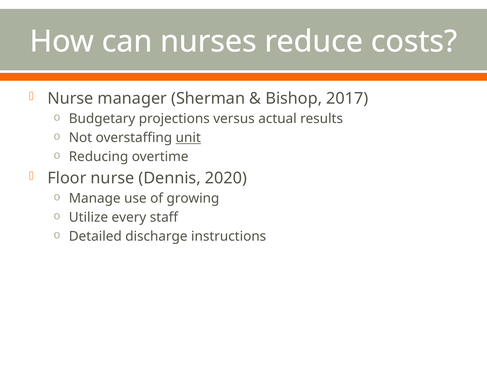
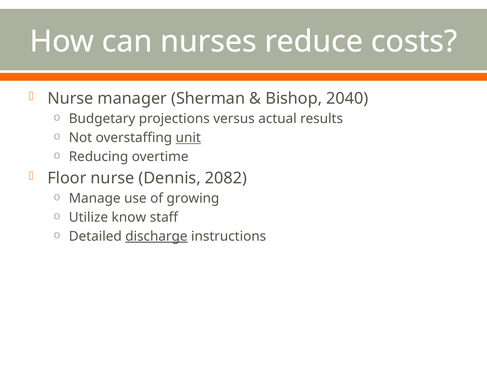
2017: 2017 -> 2040
2020: 2020 -> 2082
every: every -> know
discharge underline: none -> present
